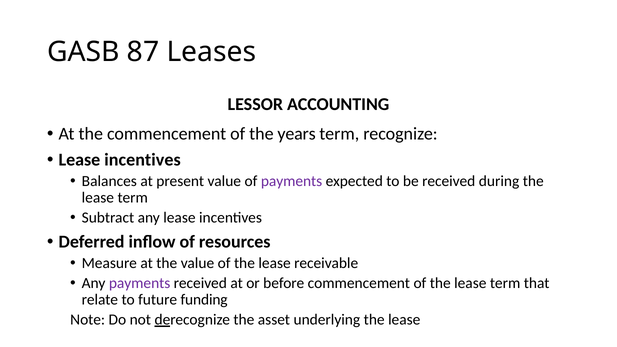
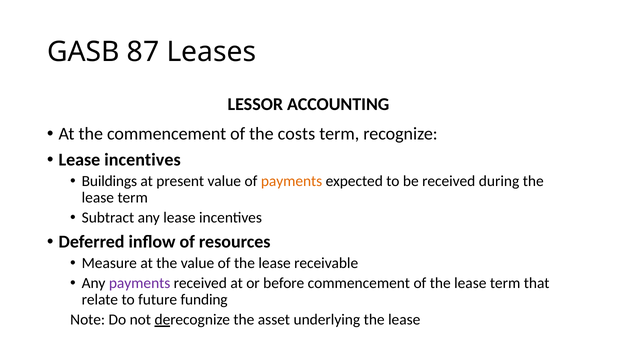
years: years -> costs
Balances: Balances -> Buildings
payments at (292, 181) colour: purple -> orange
